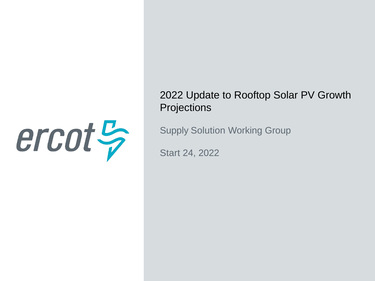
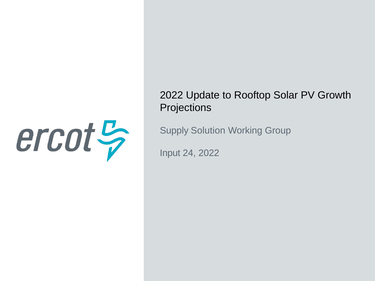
Start: Start -> Input
